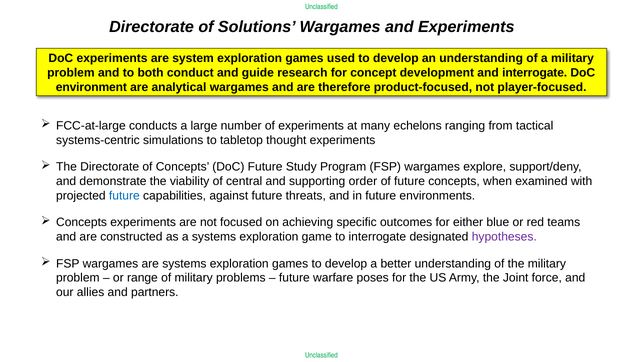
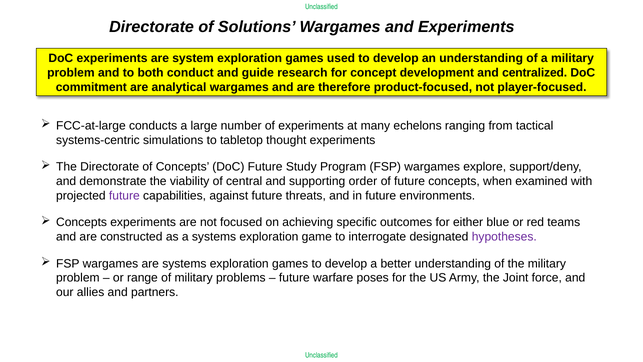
and interrogate: interrogate -> centralized
environment: environment -> commitment
future at (124, 196) colour: blue -> purple
